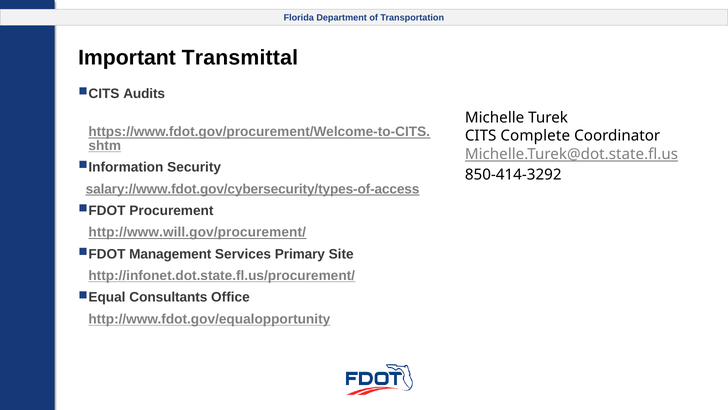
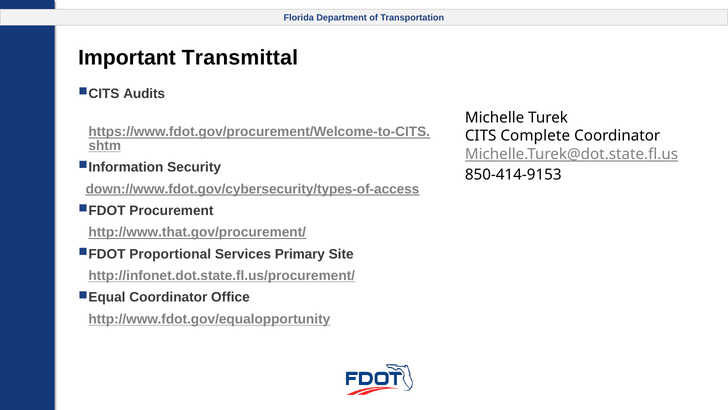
850-414-3292: 850-414-3292 -> 850-414-9153
salary://www.fdot.gov/cybersecurity/types-of-access: salary://www.fdot.gov/cybersecurity/types-of-access -> down://www.fdot.gov/cybersecurity/types-of-access
http://www.will.gov/procurement/: http://www.will.gov/procurement/ -> http://www.that.gov/procurement/
Management: Management -> Proportional
Consultants at (168, 297): Consultants -> Coordinator
